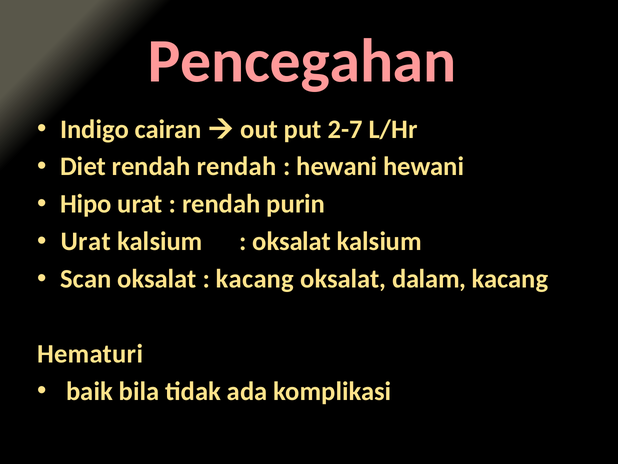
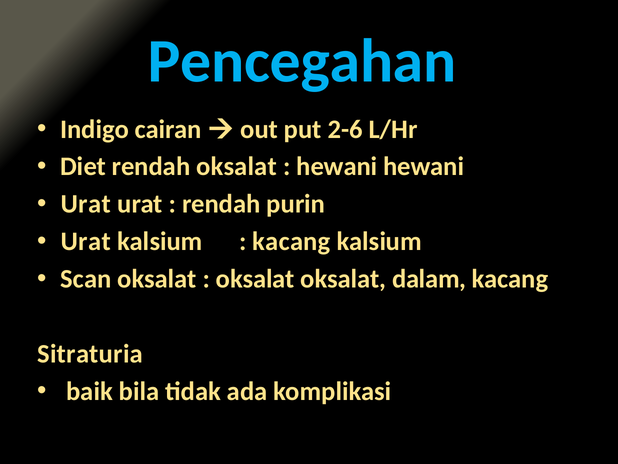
Pencegahan colour: pink -> light blue
2-7: 2-7 -> 2-6
rendah rendah: rendah -> oksalat
Hipo at (86, 204): Hipo -> Urat
oksalat at (292, 241): oksalat -> kacang
kacang at (255, 279): kacang -> oksalat
Hematuri: Hematuri -> Sitraturia
